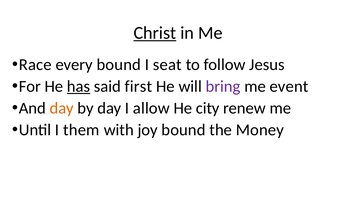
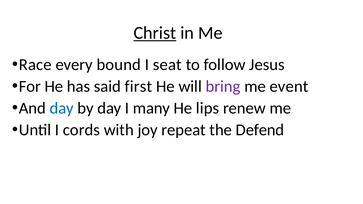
has underline: present -> none
day at (62, 108) colour: orange -> blue
allow: allow -> many
city: city -> lips
them: them -> cords
joy bound: bound -> repeat
Money: Money -> Defend
